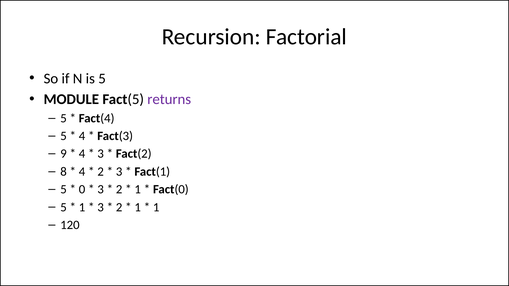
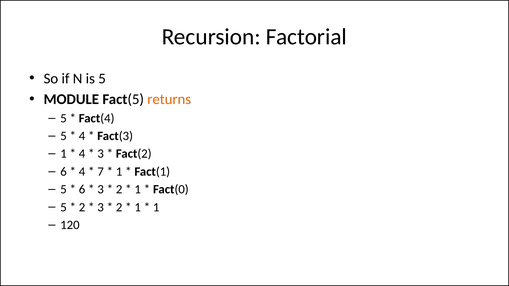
returns colour: purple -> orange
9 at (64, 154): 9 -> 1
8 at (64, 172): 8 -> 6
2 at (101, 172): 2 -> 7
3 at (119, 172): 3 -> 1
0 at (82, 190): 0 -> 6
1 at (82, 207): 1 -> 2
